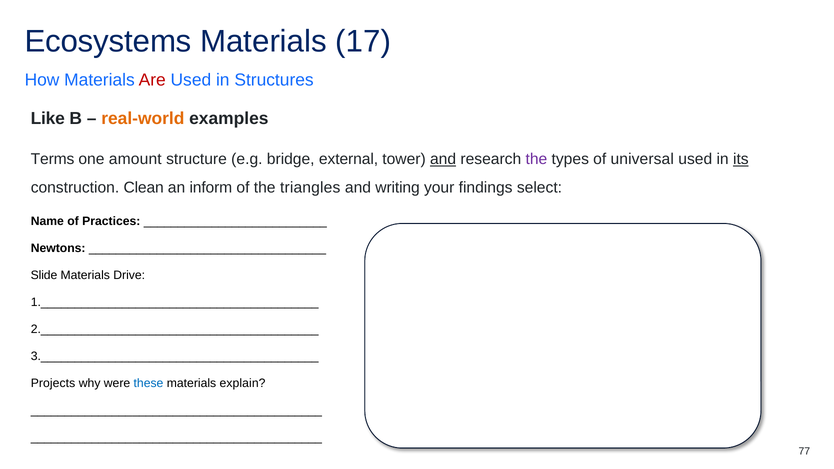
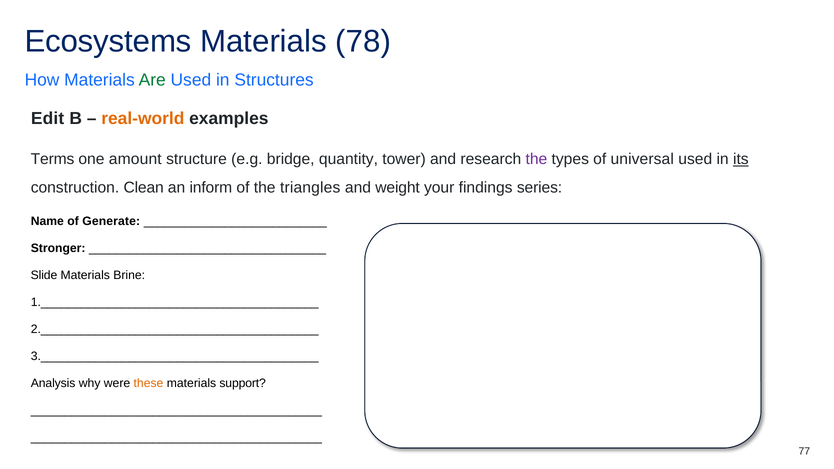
17: 17 -> 78
Are colour: red -> green
Like: Like -> Edit
external: external -> quantity
and at (443, 159) underline: present -> none
writing: writing -> weight
select: select -> series
Practices: Practices -> Generate
Newtons: Newtons -> Stronger
Drive: Drive -> Brine
Projects: Projects -> Analysis
these colour: blue -> orange
explain: explain -> support
